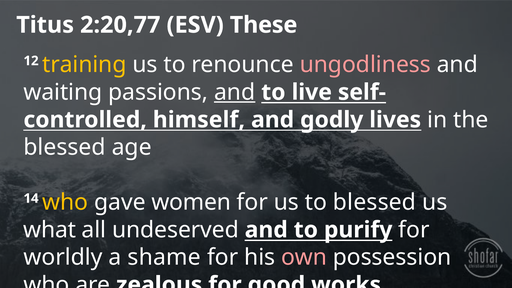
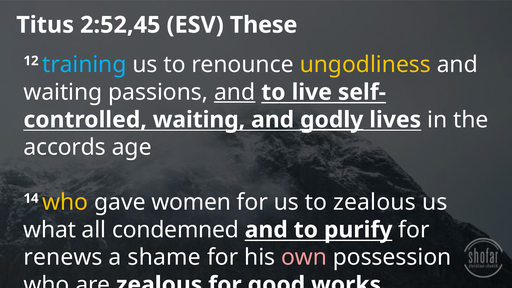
2:20,77: 2:20,77 -> 2:52,45
training colour: yellow -> light blue
ungodliness colour: pink -> yellow
himself at (199, 120): himself -> waiting
godly underline: none -> present
blessed at (65, 147): blessed -> accords
to blessed: blessed -> zealous
undeserved: undeserved -> condemned
worldly: worldly -> renews
